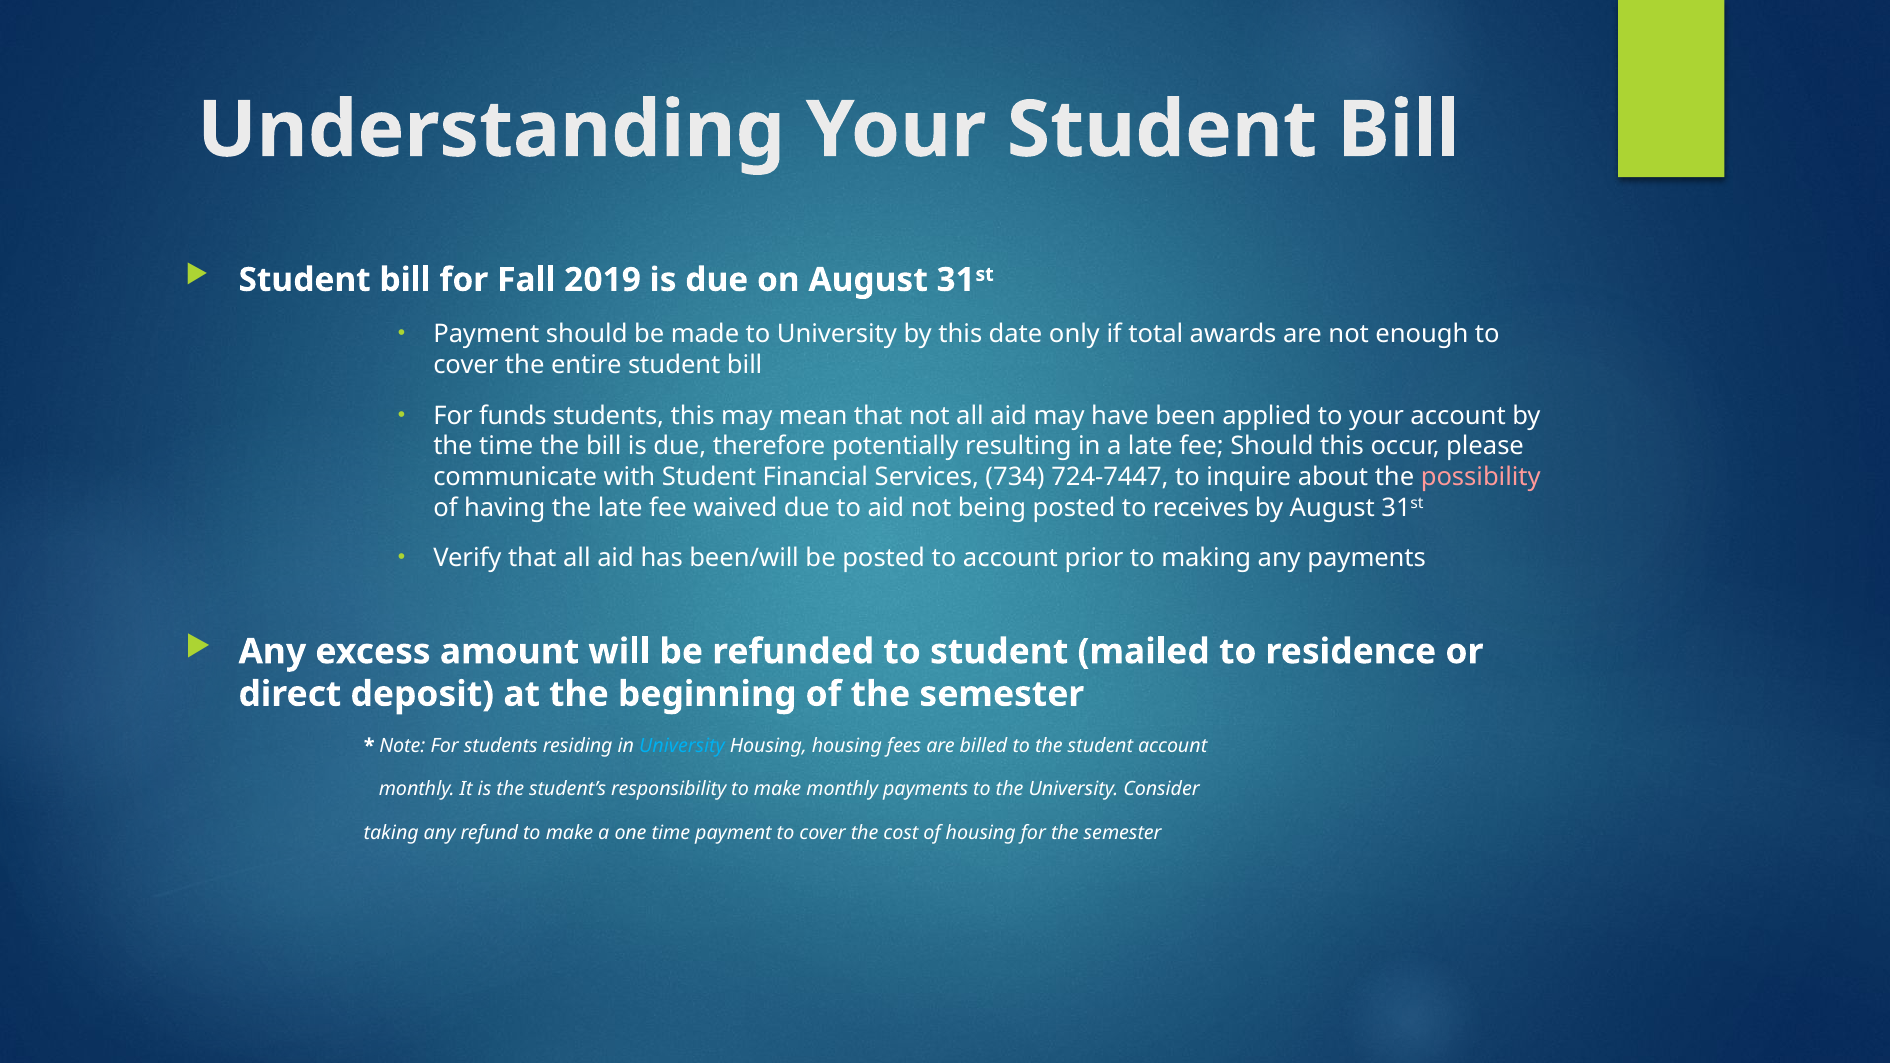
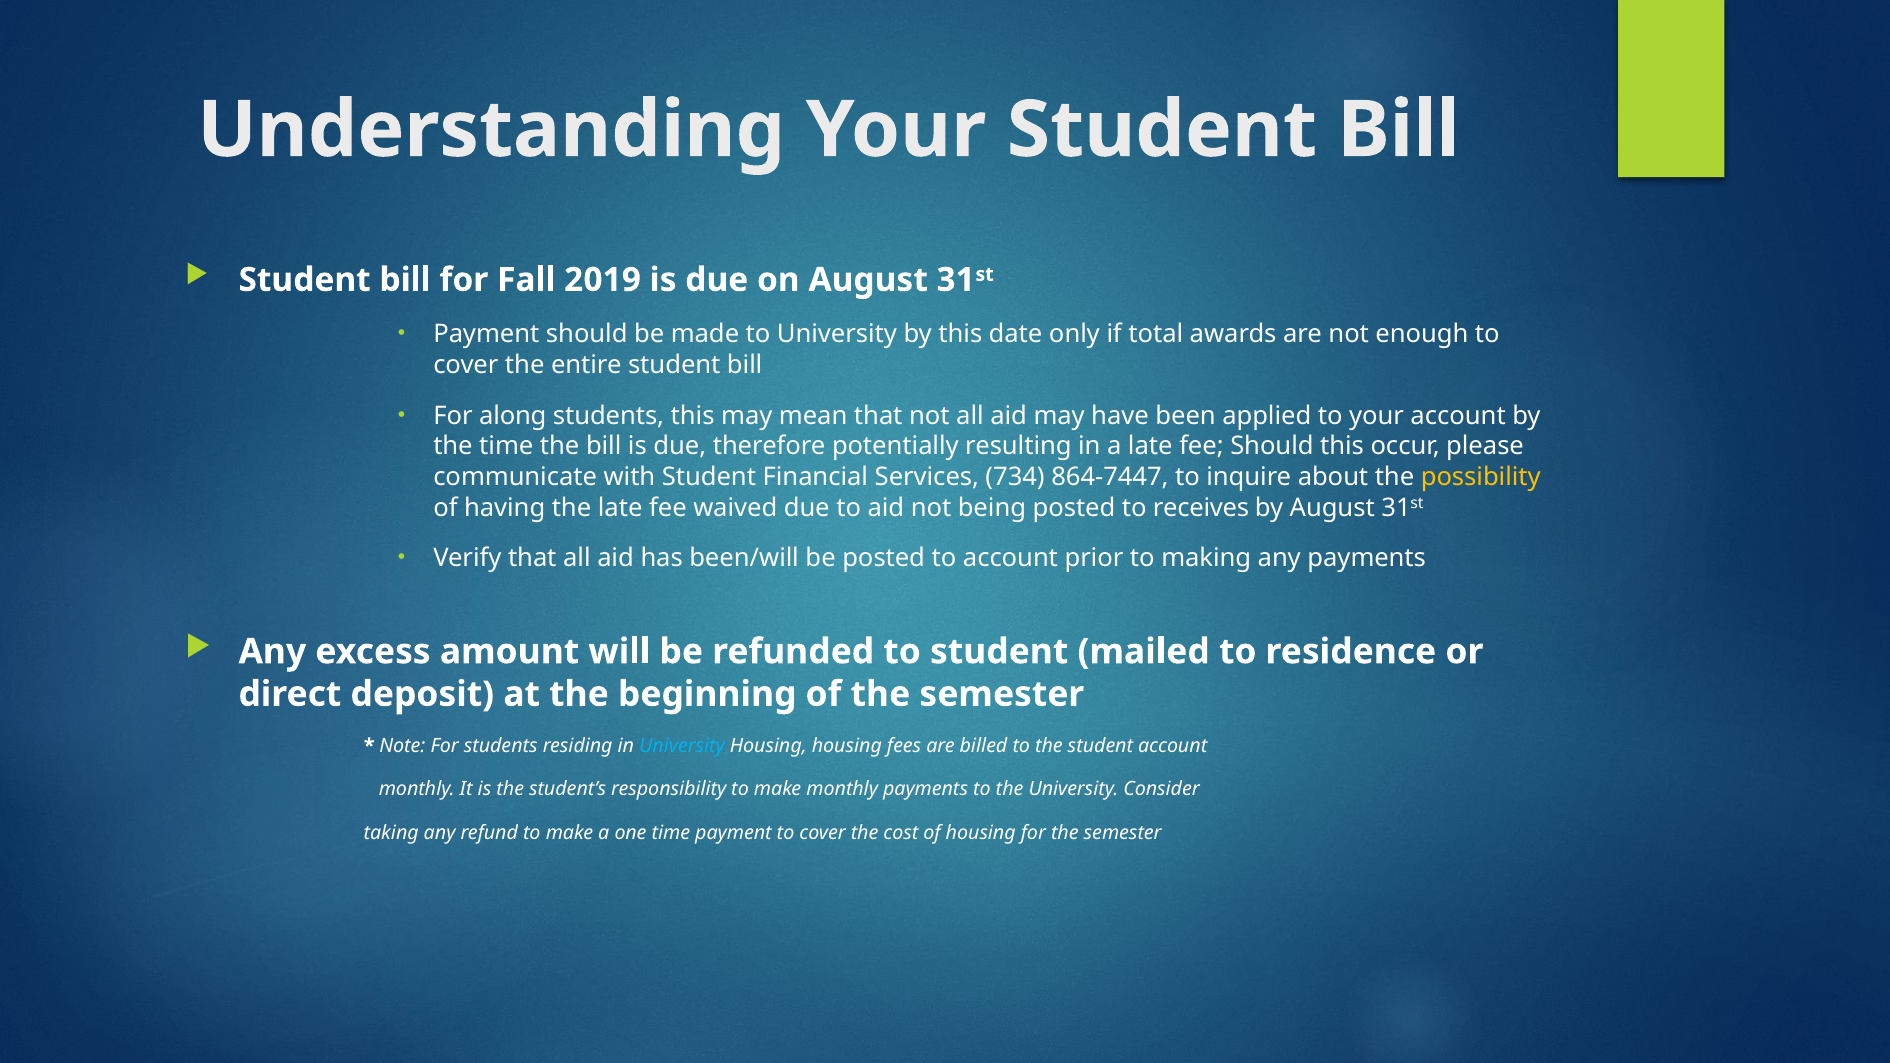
funds: funds -> along
724-7447: 724-7447 -> 864-7447
possibility colour: pink -> yellow
